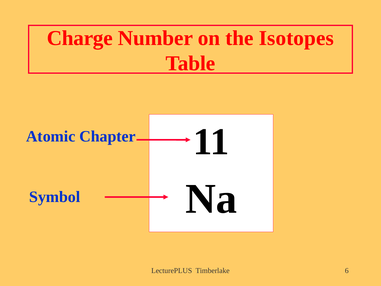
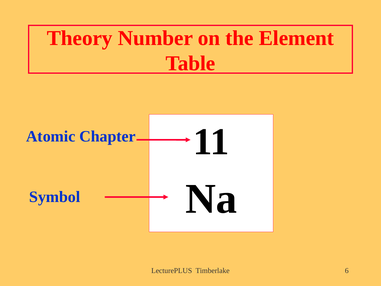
Charge: Charge -> Theory
Isotopes: Isotopes -> Element
